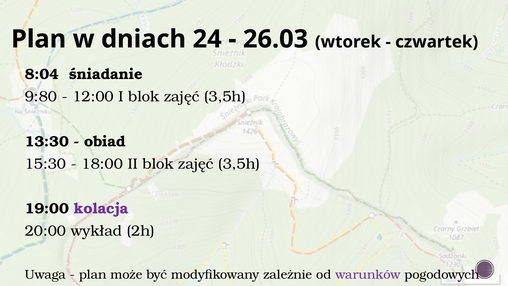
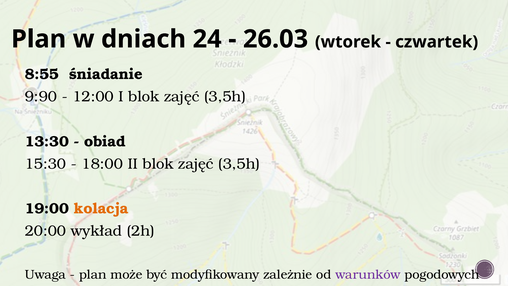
8:04: 8:04 -> 8:55
9:80: 9:80 -> 9:90
kolacja colour: purple -> orange
